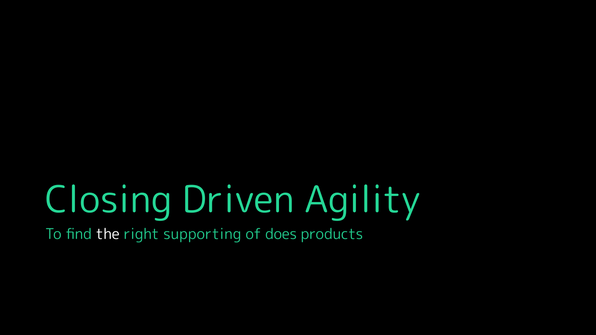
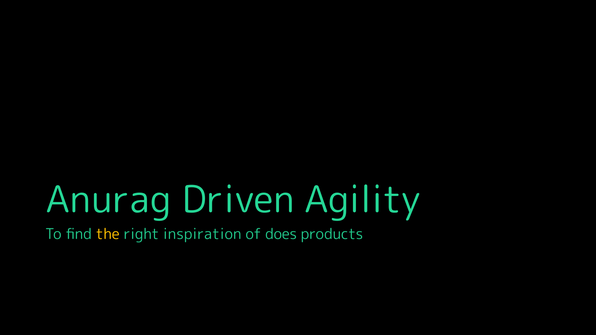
Closing: Closing -> Anurag
the colour: white -> yellow
supporting: supporting -> inspiration
